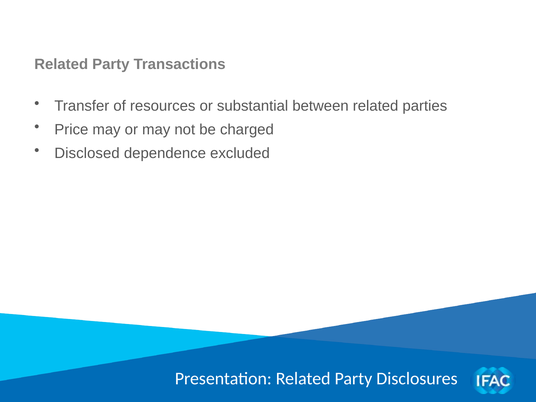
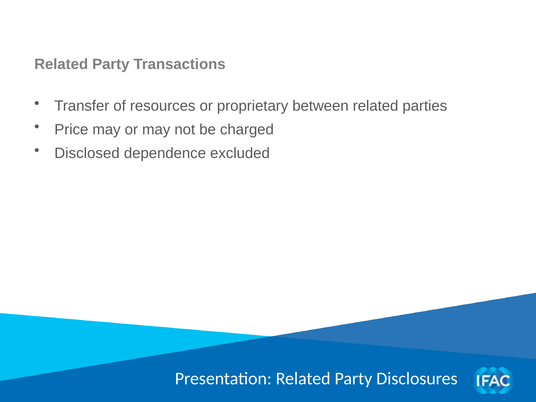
substantial: substantial -> proprietary
